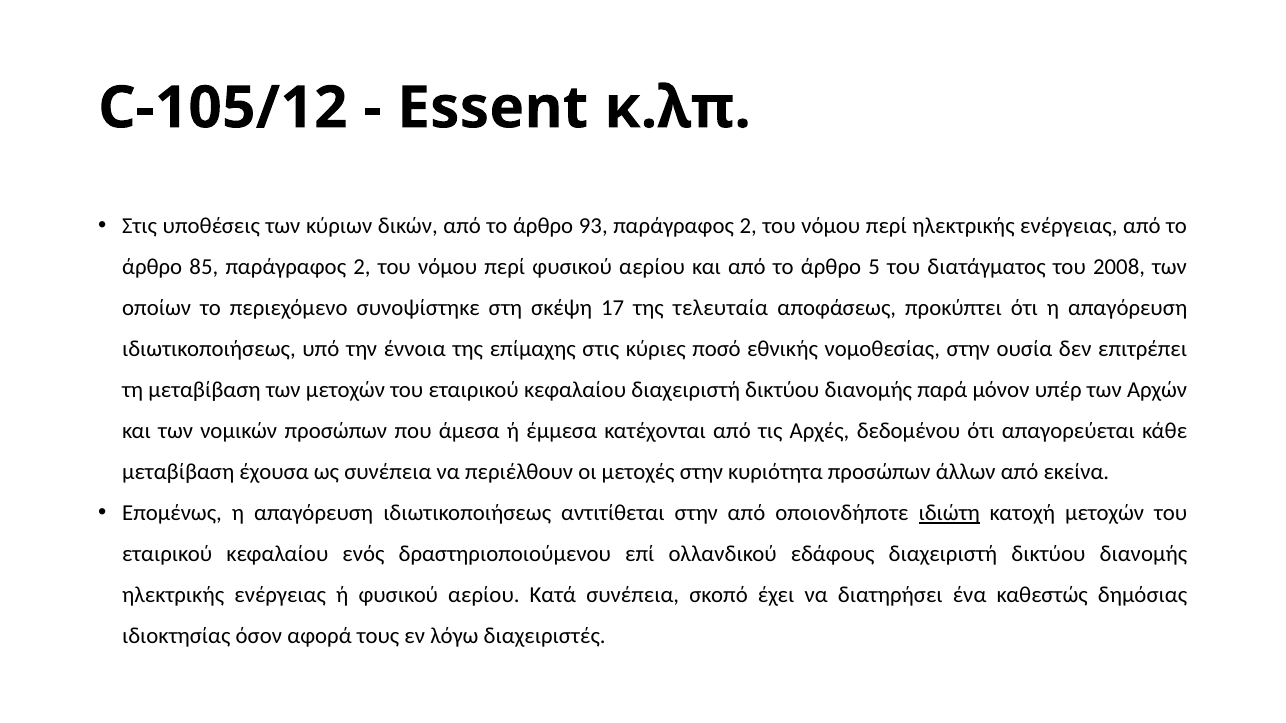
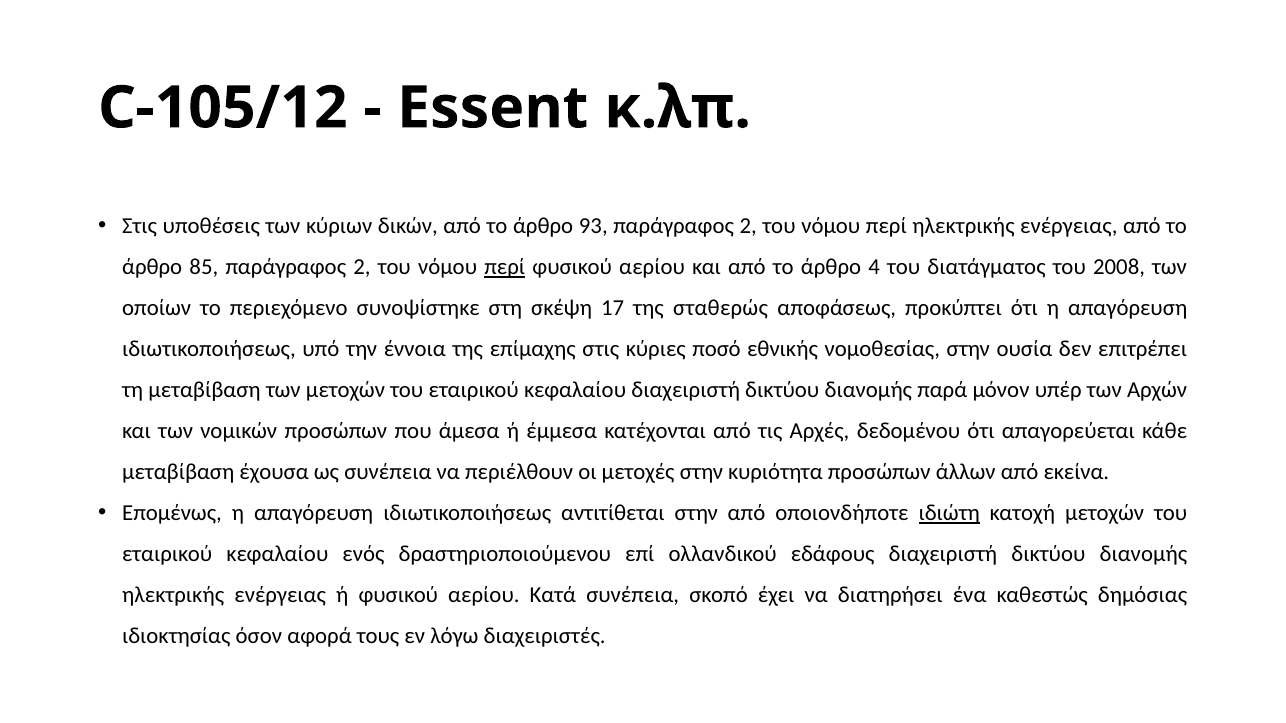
περί at (505, 267) underline: none -> present
5: 5 -> 4
τελευταία: τελευταία -> σταθερώς
